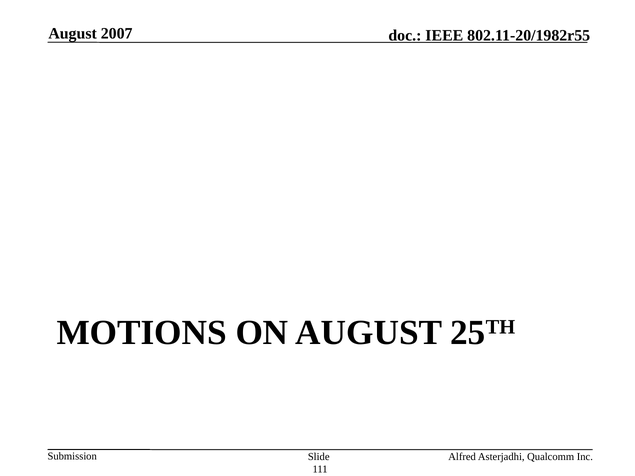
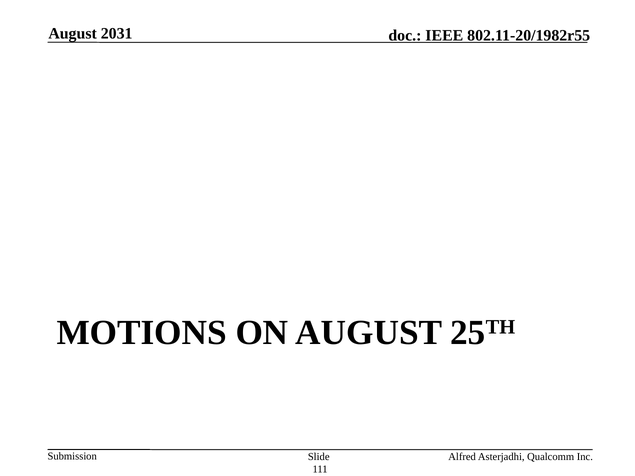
2007: 2007 -> 2031
